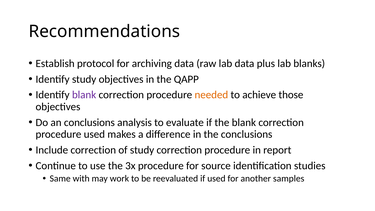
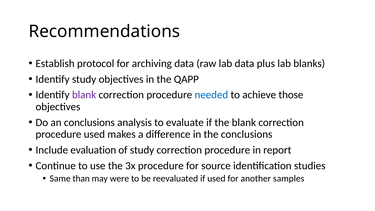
needed colour: orange -> blue
Include correction: correction -> evaluation
with: with -> than
work: work -> were
